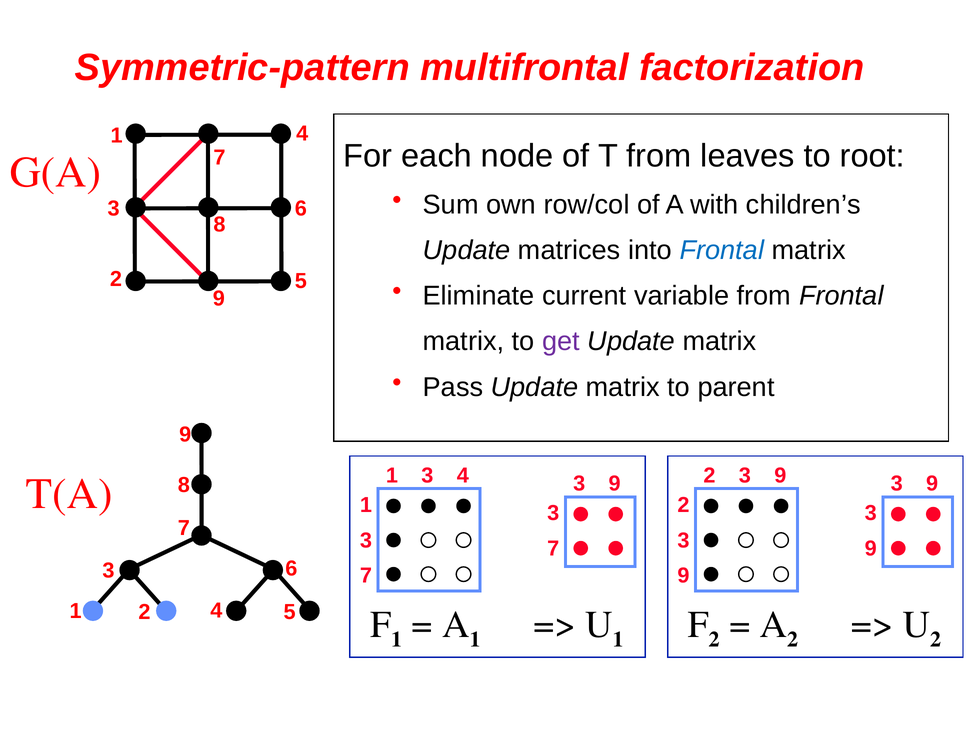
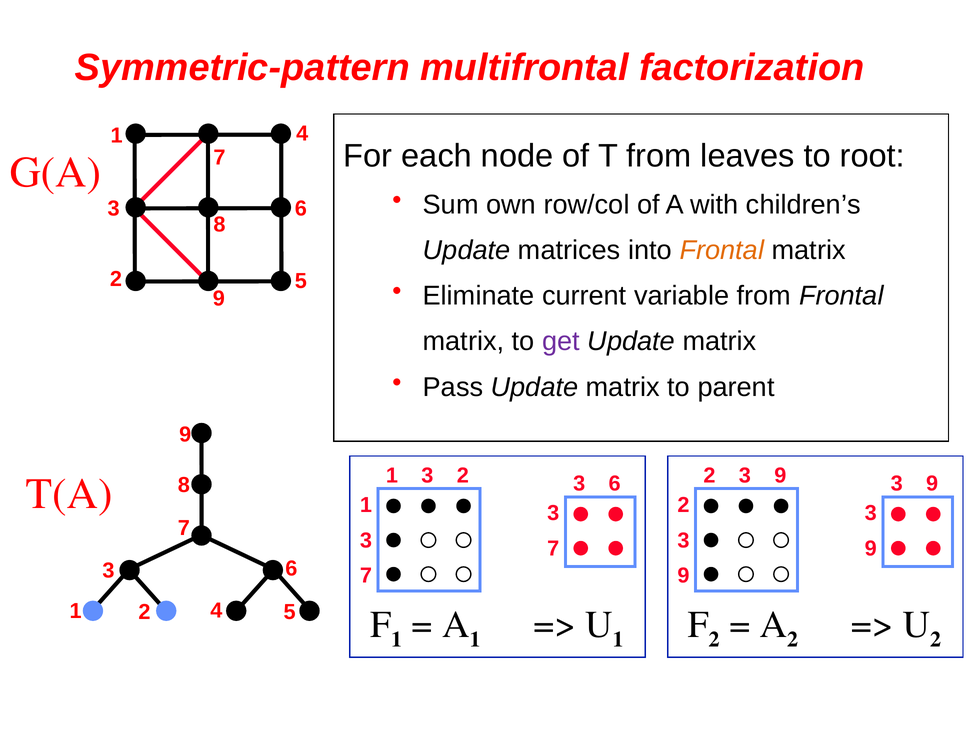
Frontal at (722, 250) colour: blue -> orange
1 3 4: 4 -> 2
9 at (615, 483): 9 -> 6
